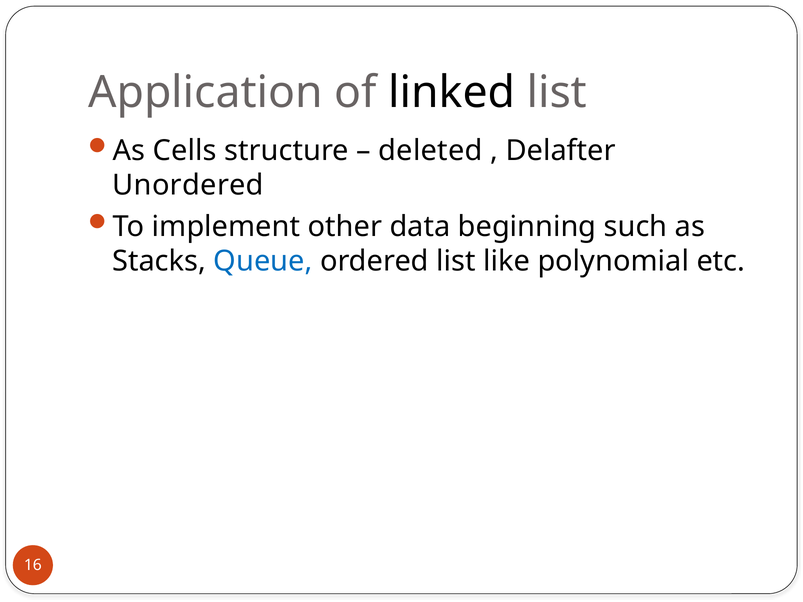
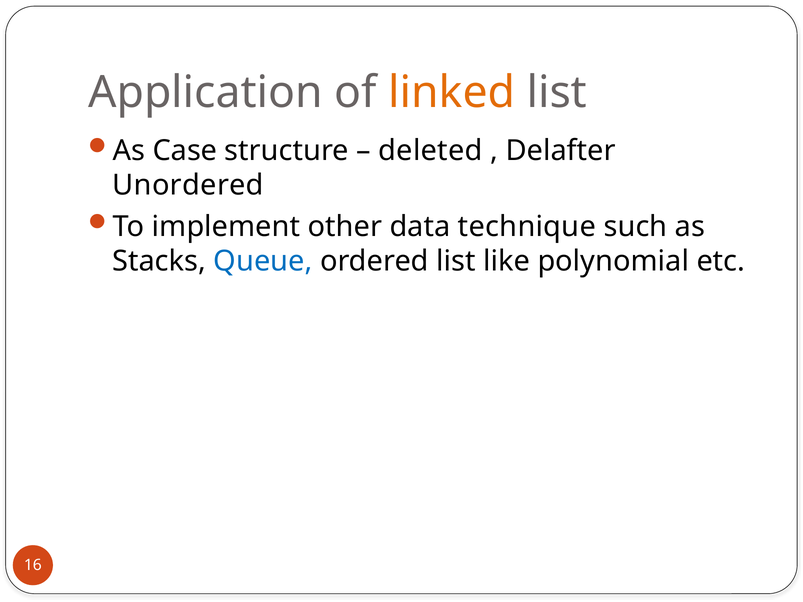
linked colour: black -> orange
Cells: Cells -> Case
beginning: beginning -> technique
